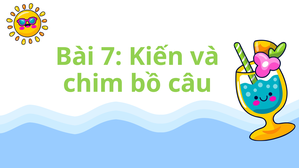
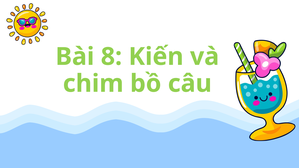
7: 7 -> 8
